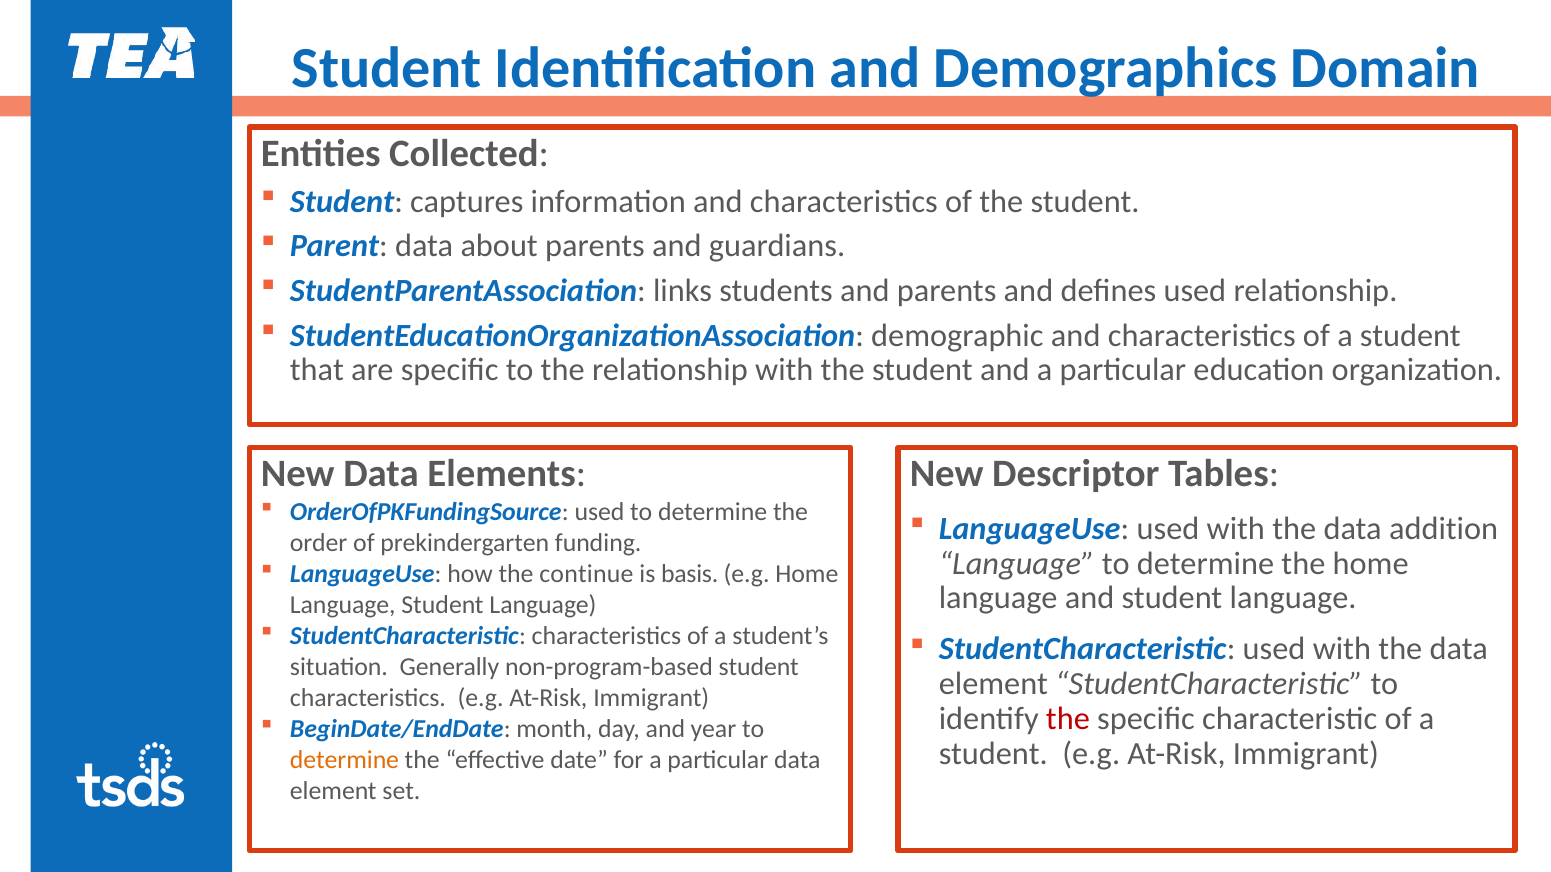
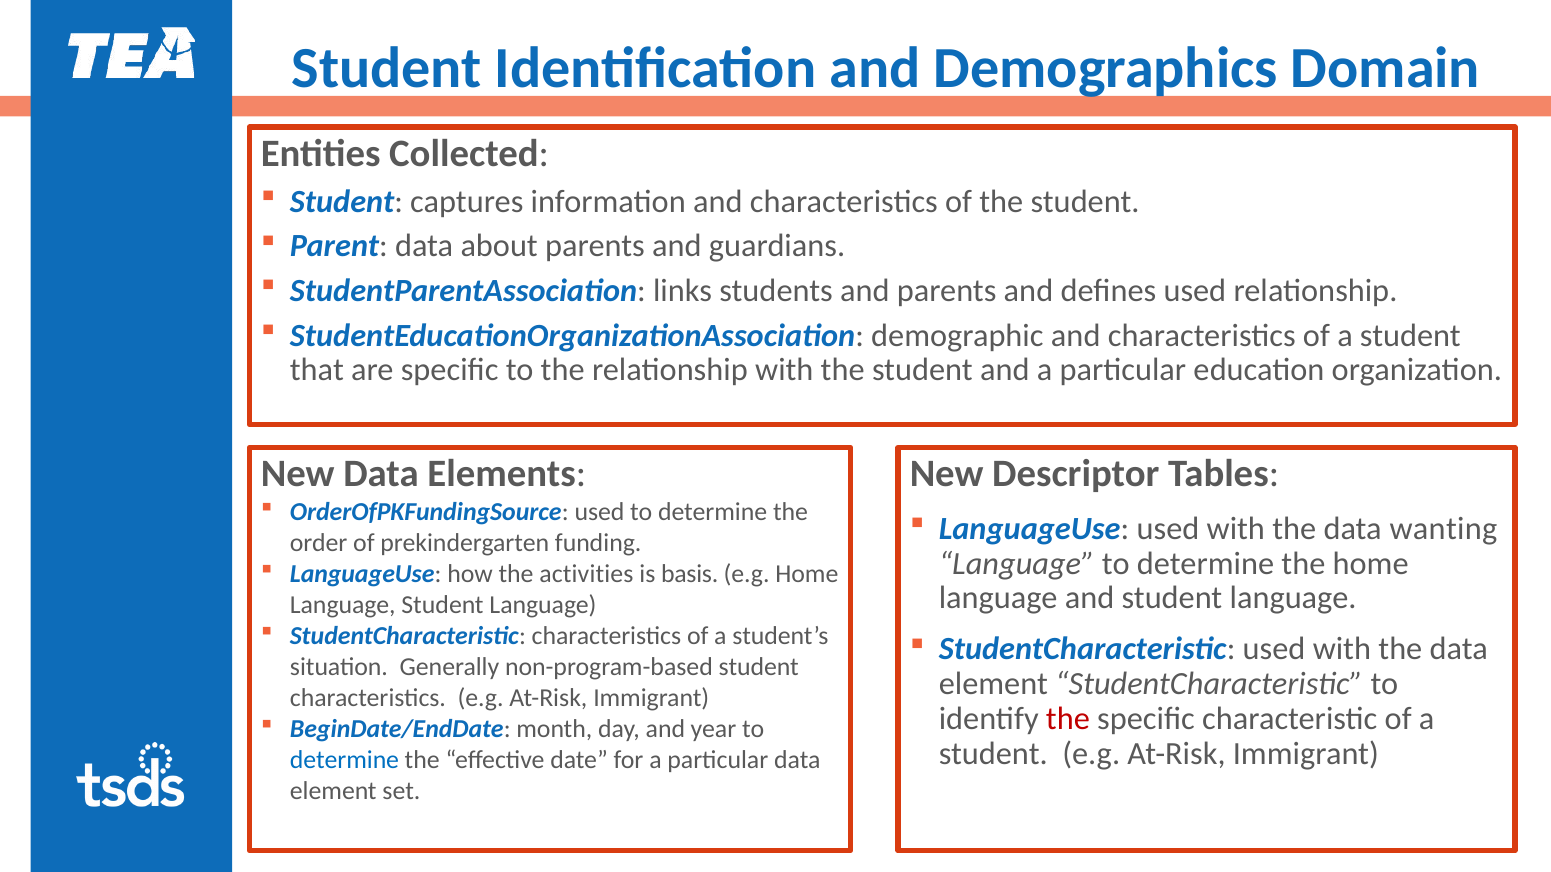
addition: addition -> wanting
continue: continue -> activities
determine at (345, 761) colour: orange -> blue
